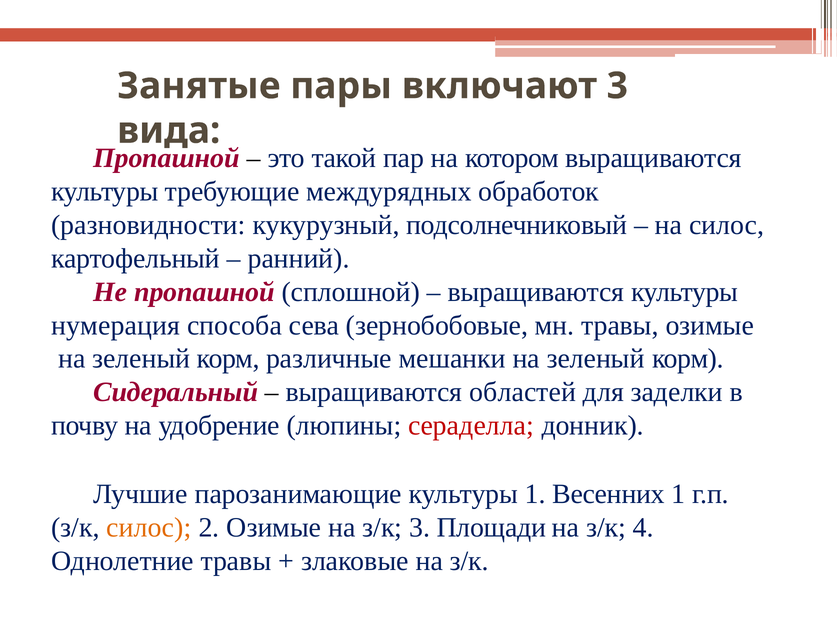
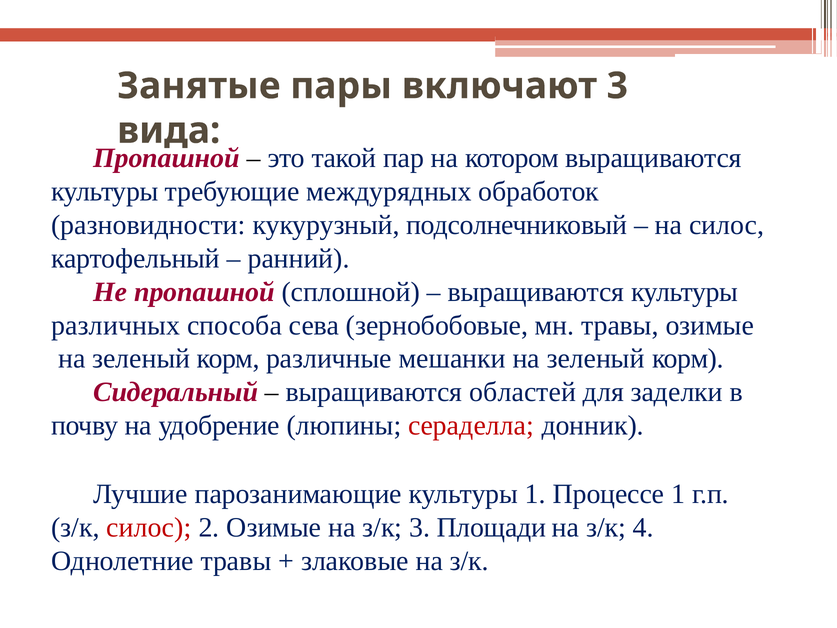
нумерация: нумерация -> различных
Весенних: Весенних -> Процессе
силос at (149, 527) colour: orange -> red
